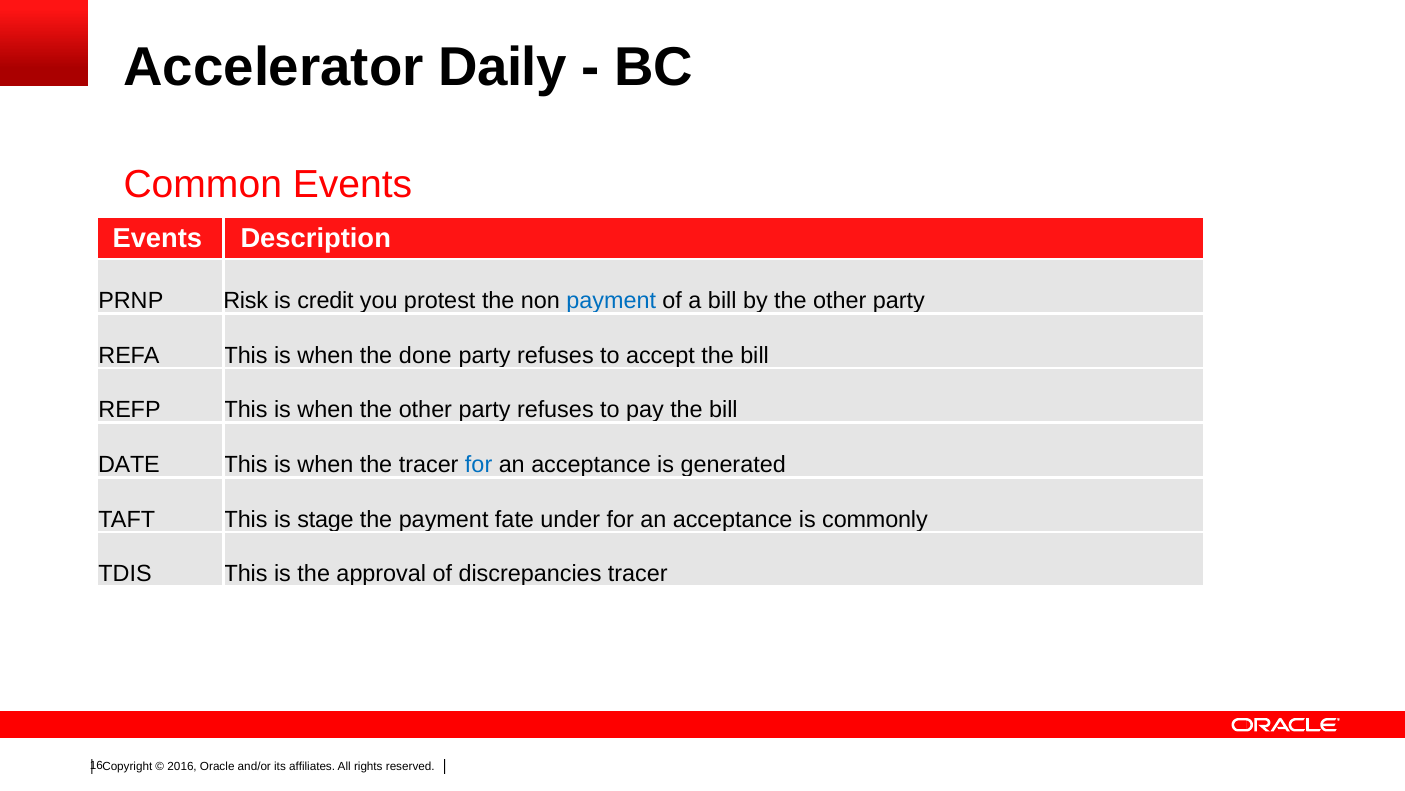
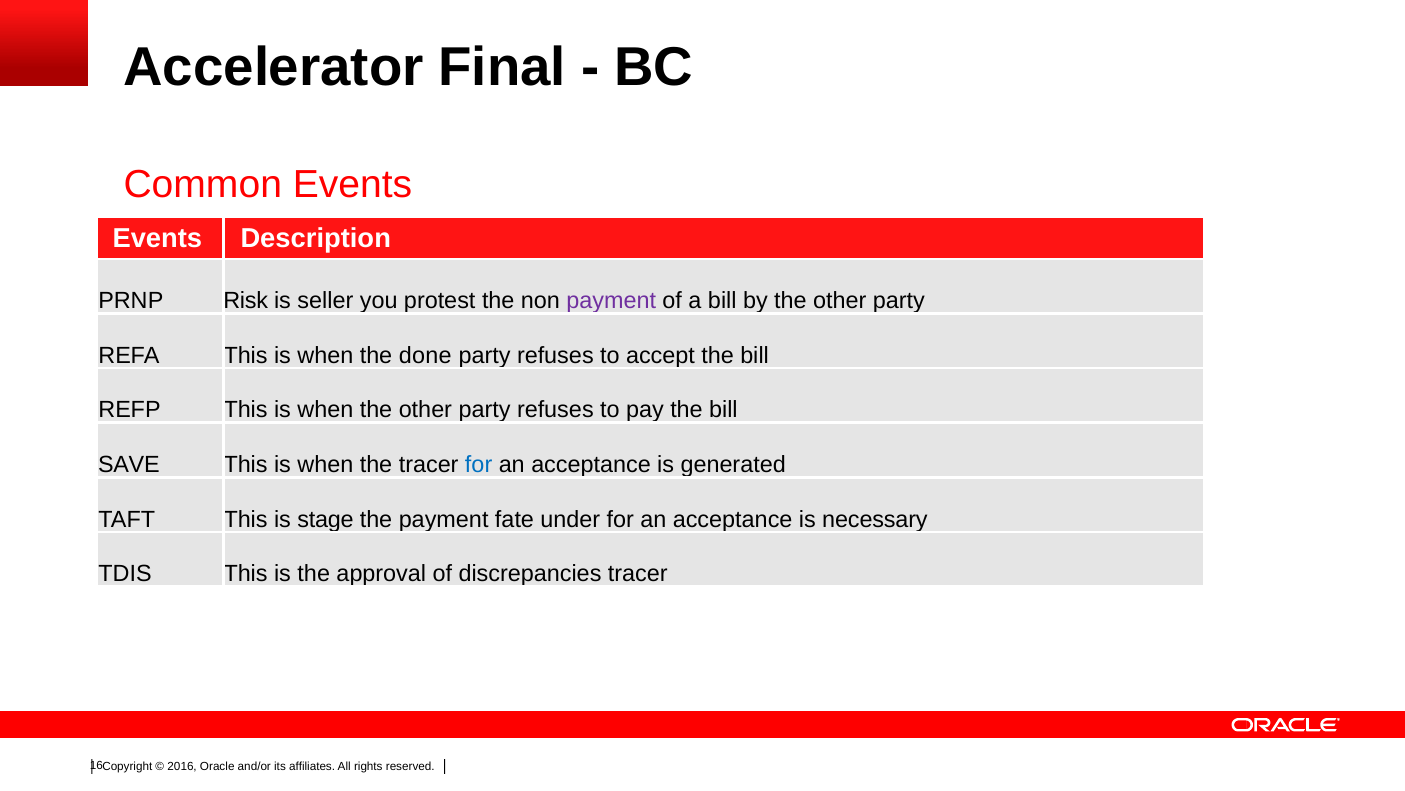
Daily: Daily -> Final
credit: credit -> seller
payment at (611, 301) colour: blue -> purple
DATE: DATE -> SAVE
commonly: commonly -> necessary
